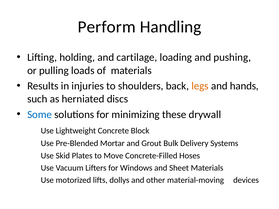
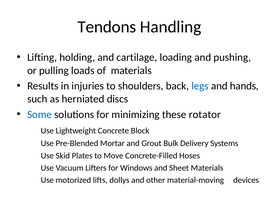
Perform: Perform -> Tendons
legs colour: orange -> blue
drywall: drywall -> rotator
